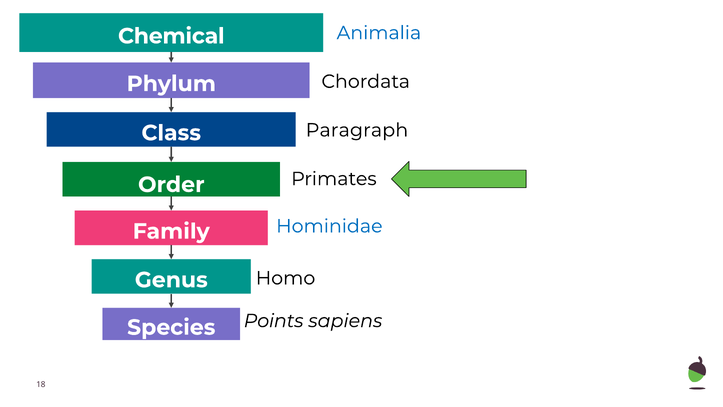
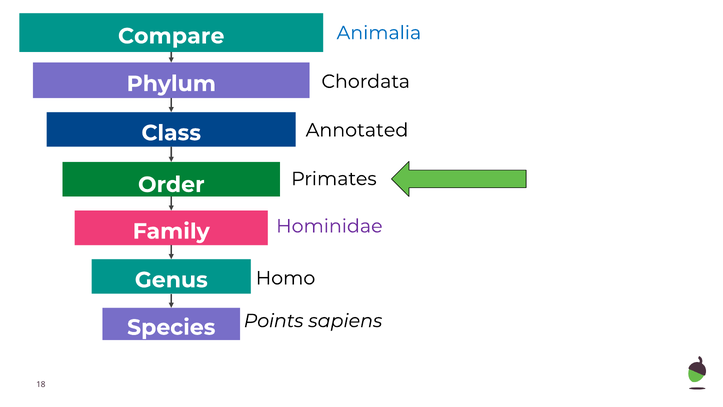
Chemical: Chemical -> Compare
Paragraph: Paragraph -> Annotated
Hominidae colour: blue -> purple
